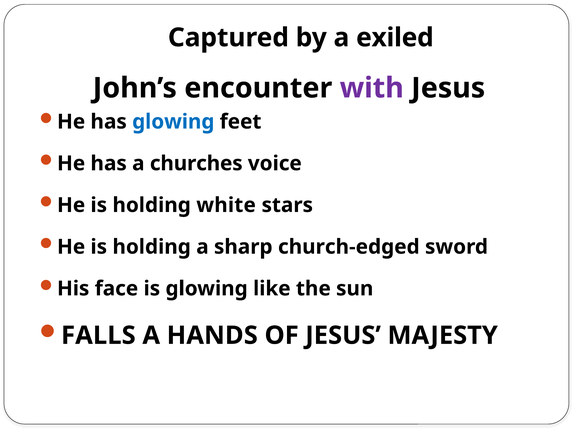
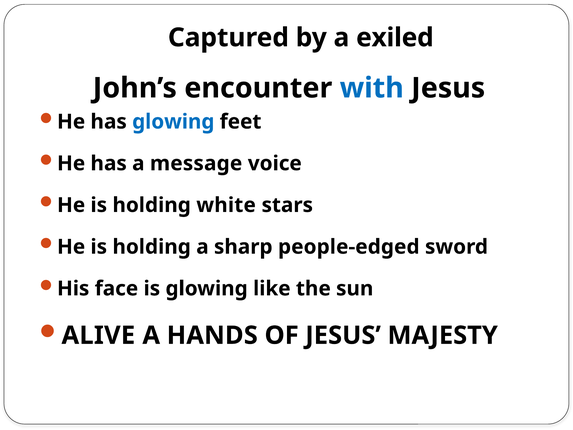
with colour: purple -> blue
churches: churches -> message
church-edged: church-edged -> people-edged
FALLS: FALLS -> ALIVE
